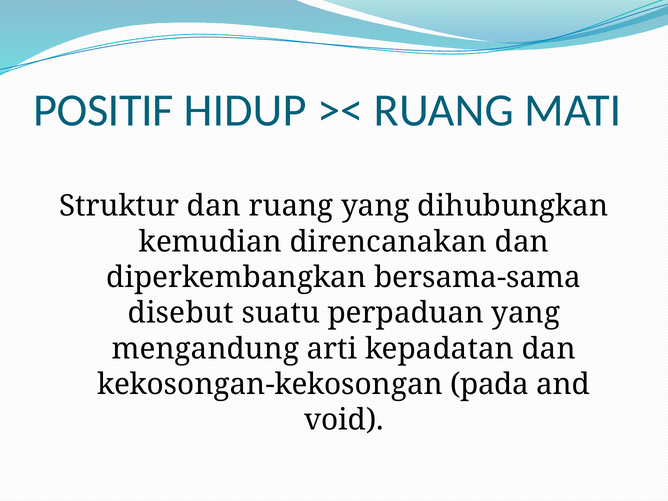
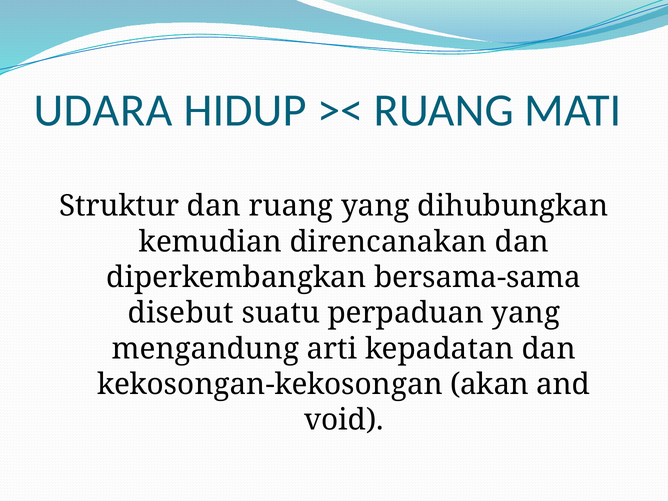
POSITIF: POSITIF -> UDARA
pada: pada -> akan
